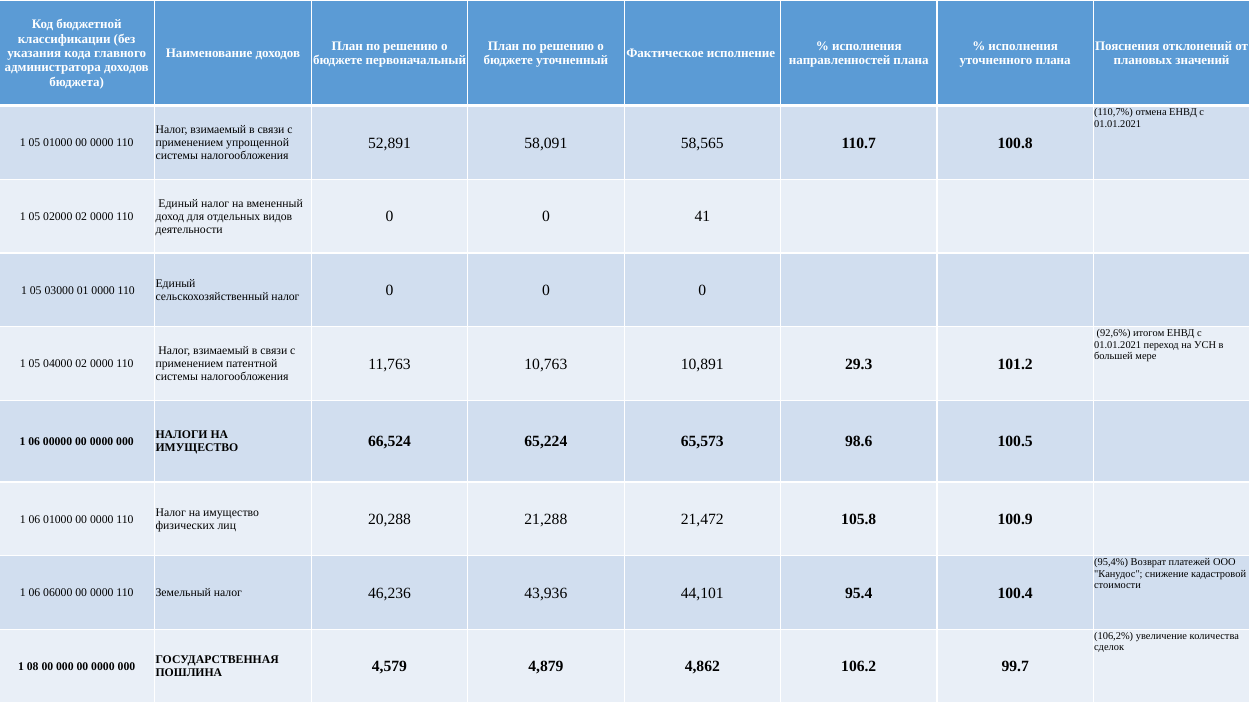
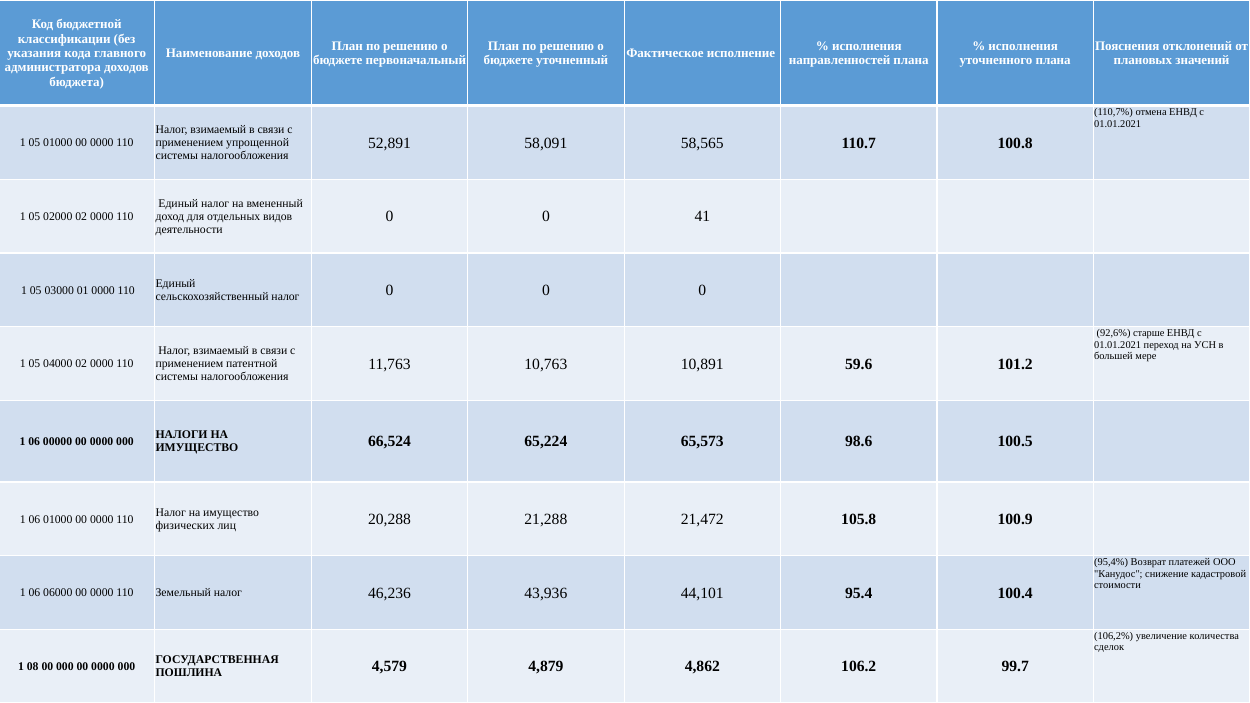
итогом: итогом -> старше
29.3: 29.3 -> 59.6
